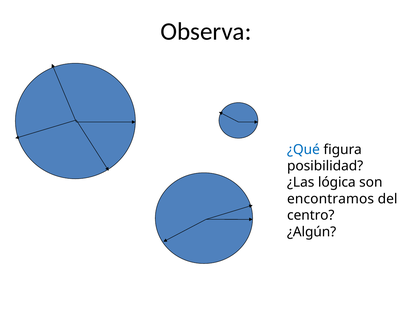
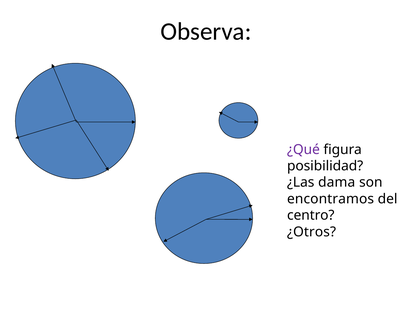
¿Qué colour: blue -> purple
lógica: lógica -> dama
¿Algún: ¿Algún -> ¿Otros
